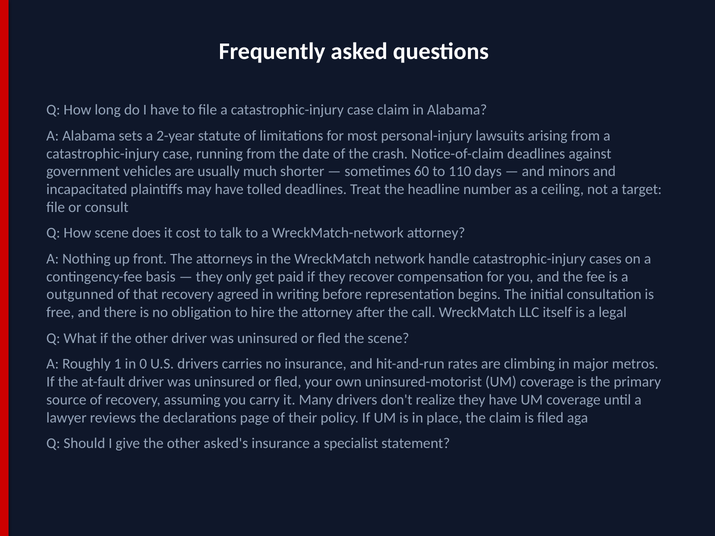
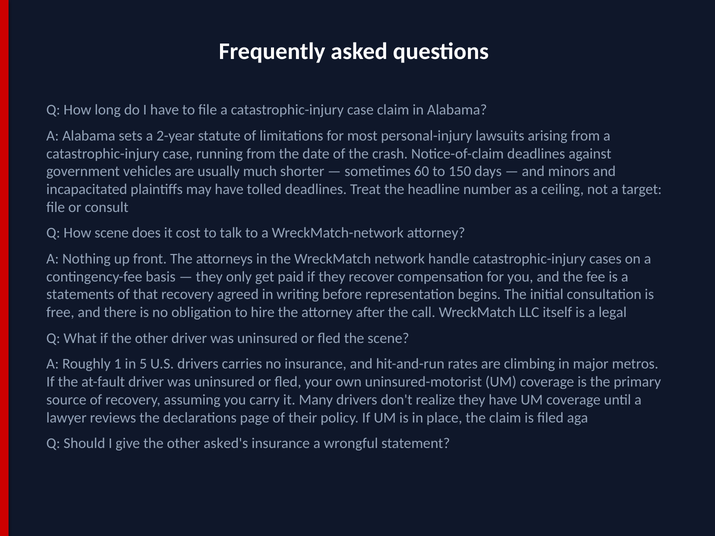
110: 110 -> 150
outgunned: outgunned -> statements
0: 0 -> 5
specialist: specialist -> wrongful
